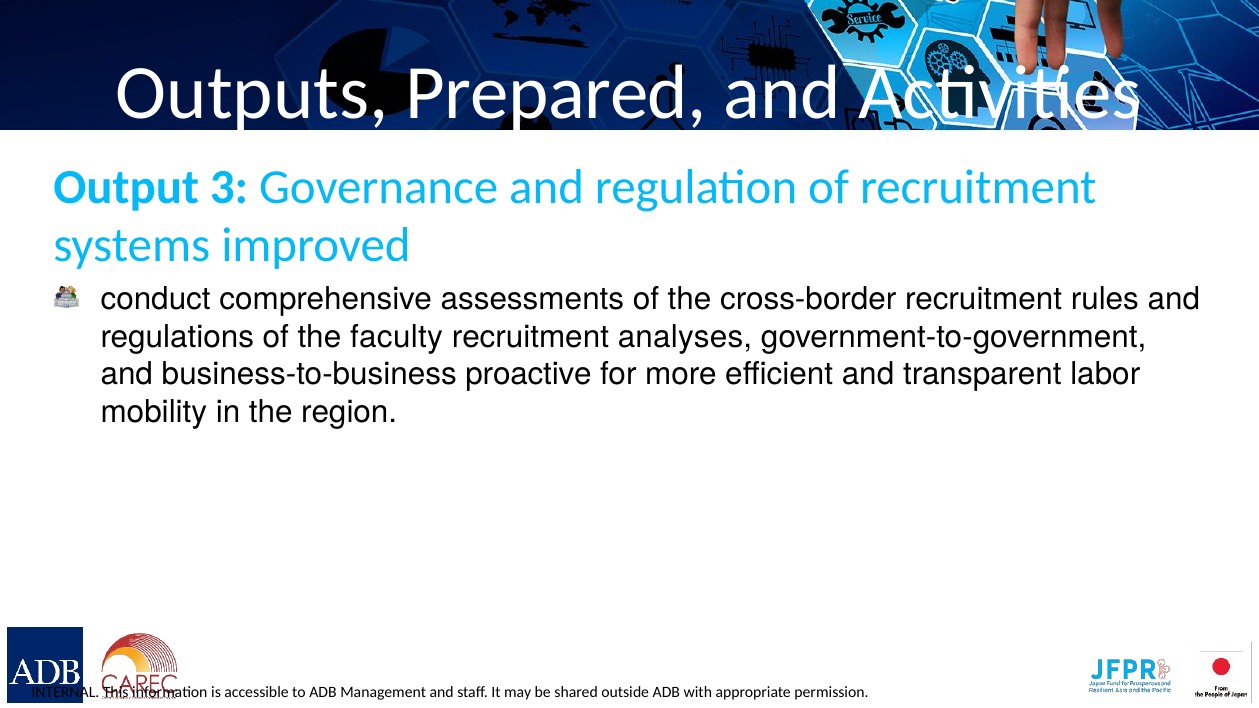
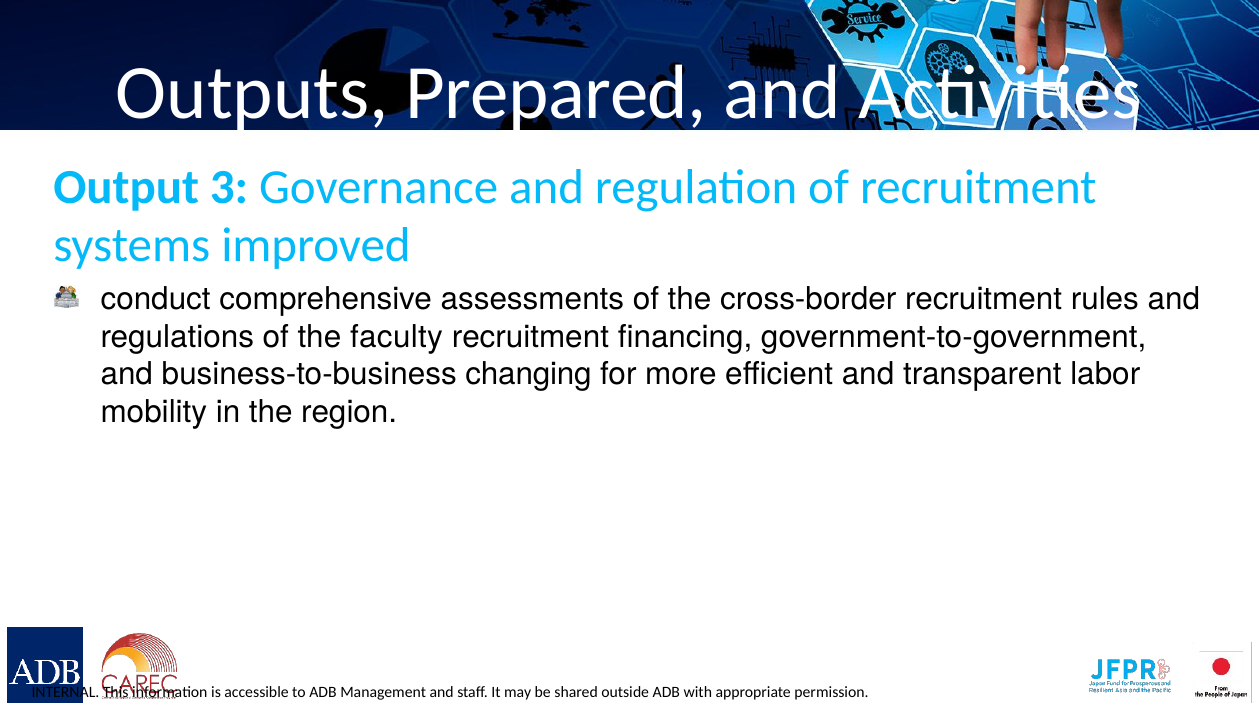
analyses: analyses -> financing
proactive: proactive -> changing
